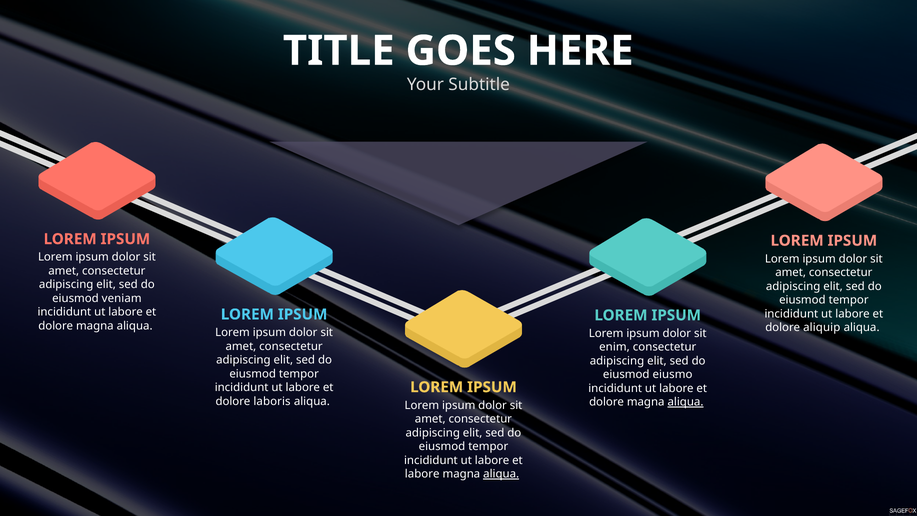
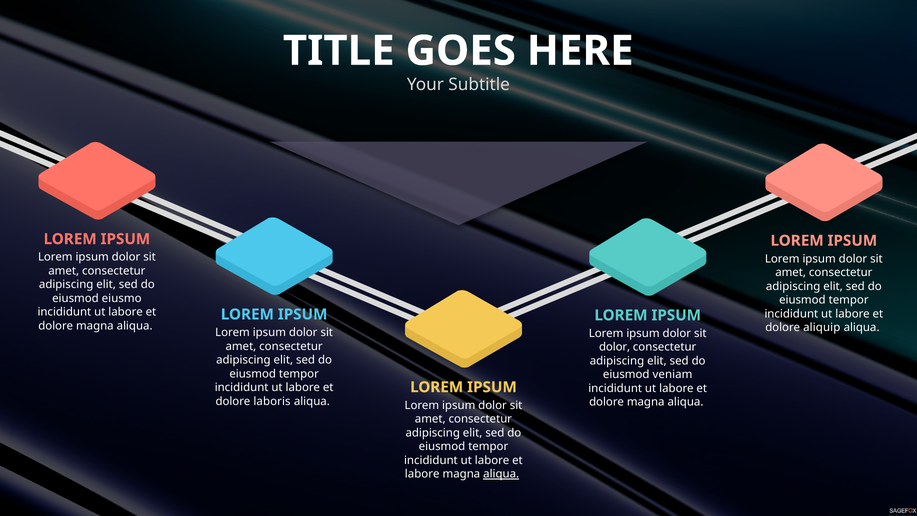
veniam: veniam -> eiusmo
enim at (614, 347): enim -> dolor
eiusmo: eiusmo -> veniam
aliqua at (685, 402) underline: present -> none
